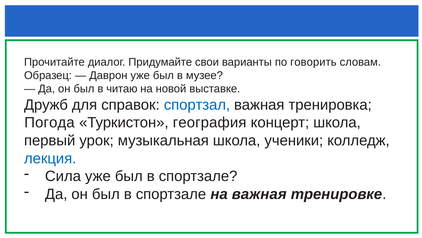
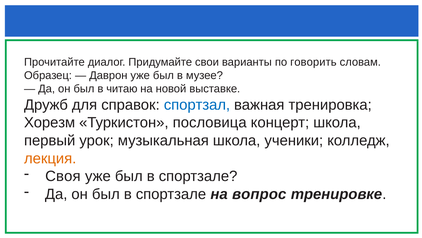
Погода: Погода -> Хорезм
география: география -> пословица
лекция colour: blue -> orange
Сила: Сила -> Своя
на важная: важная -> вопрос
